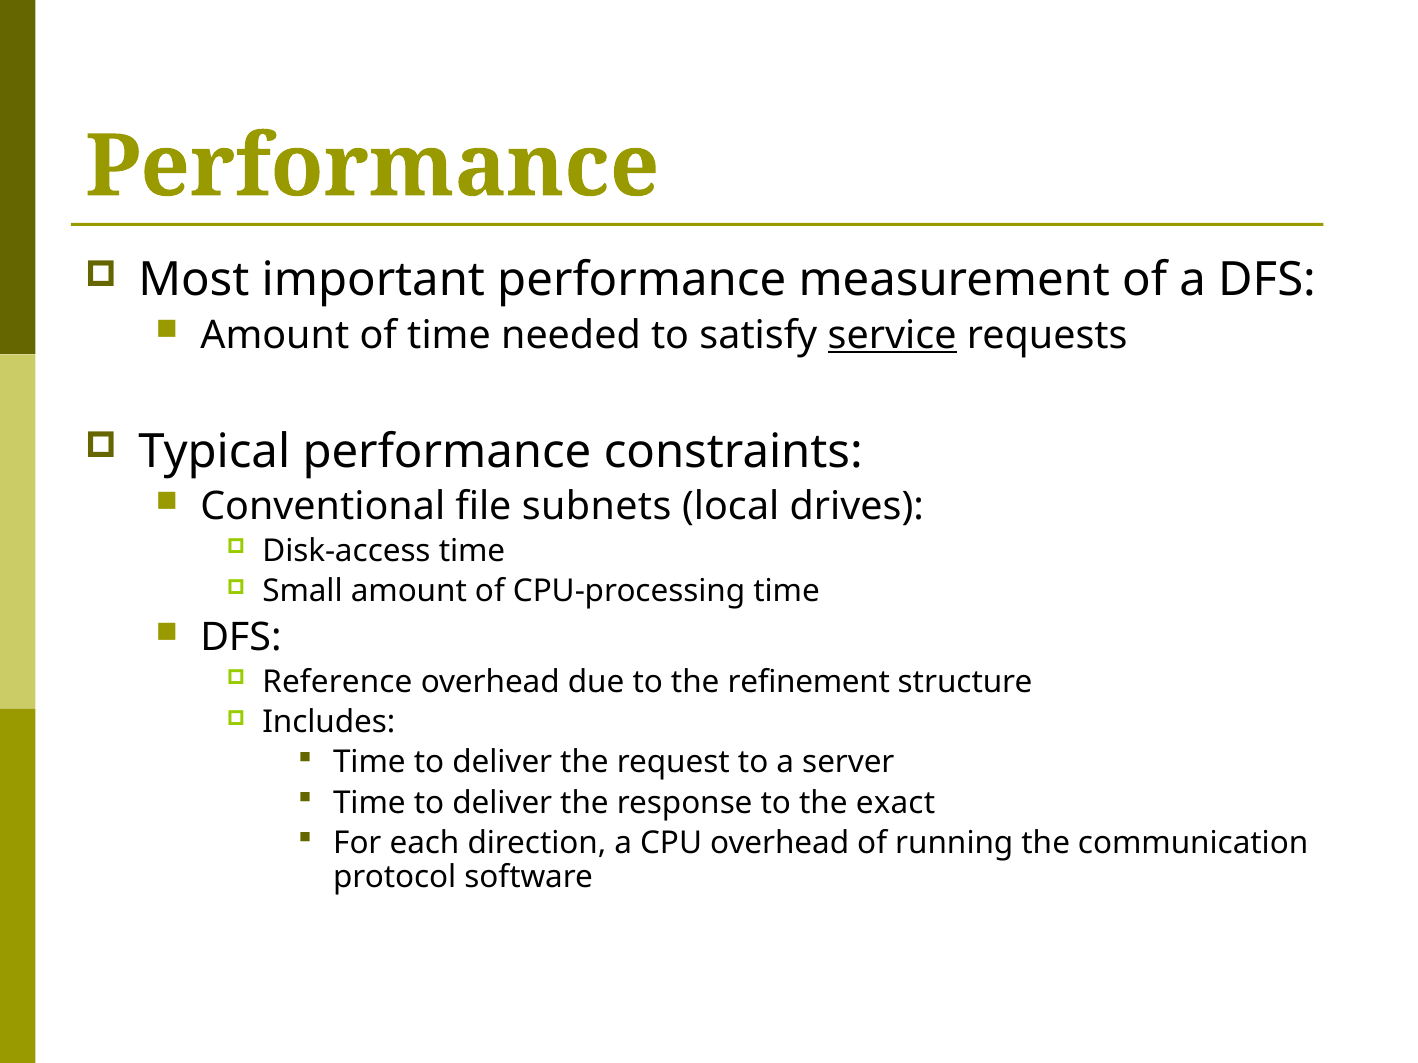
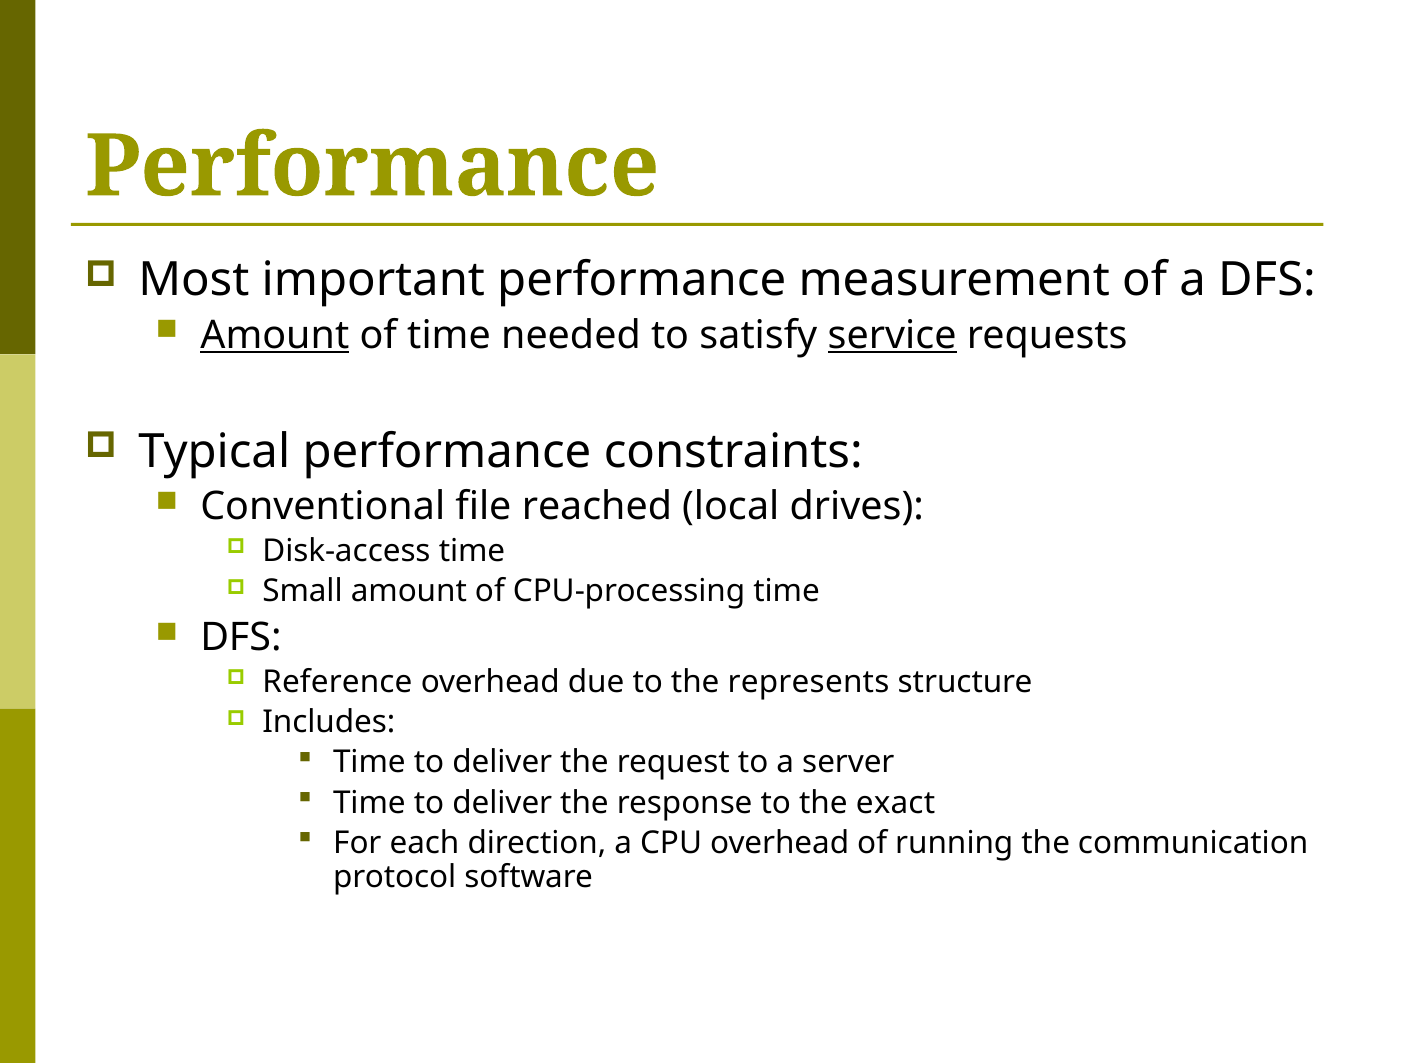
Amount at (275, 335) underline: none -> present
subnets: subnets -> reached
refinement: refinement -> represents
